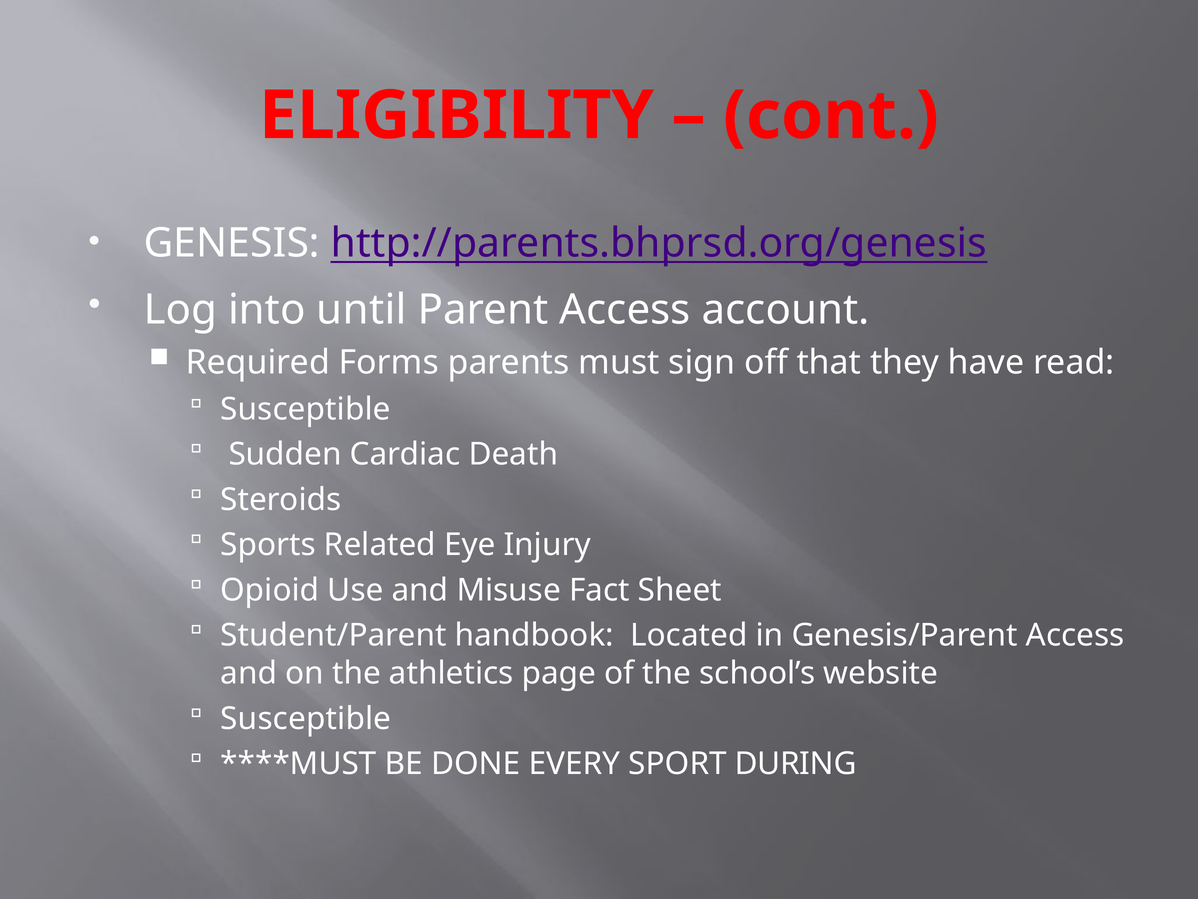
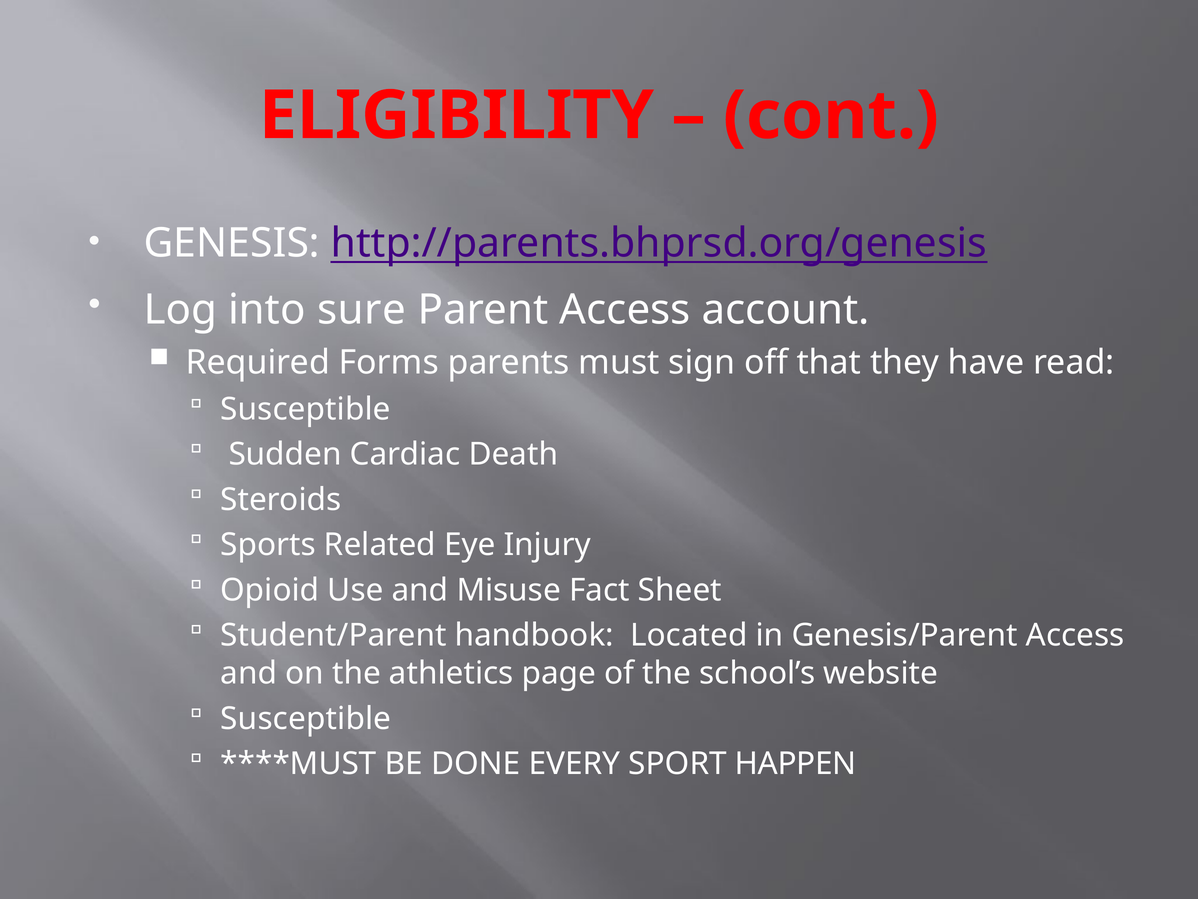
until: until -> sure
DURING: DURING -> HAPPEN
